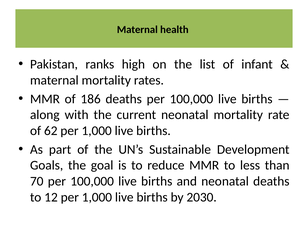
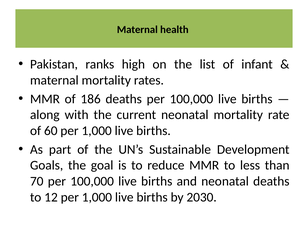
62: 62 -> 60
